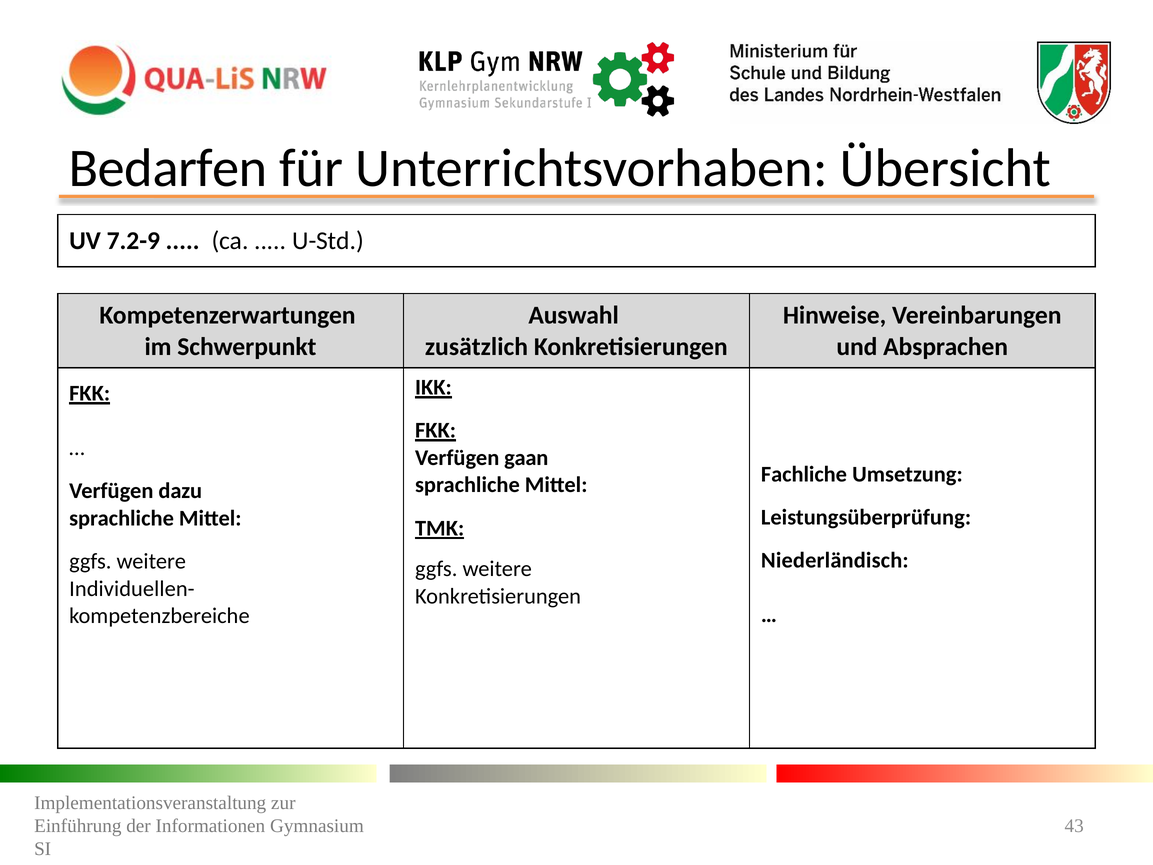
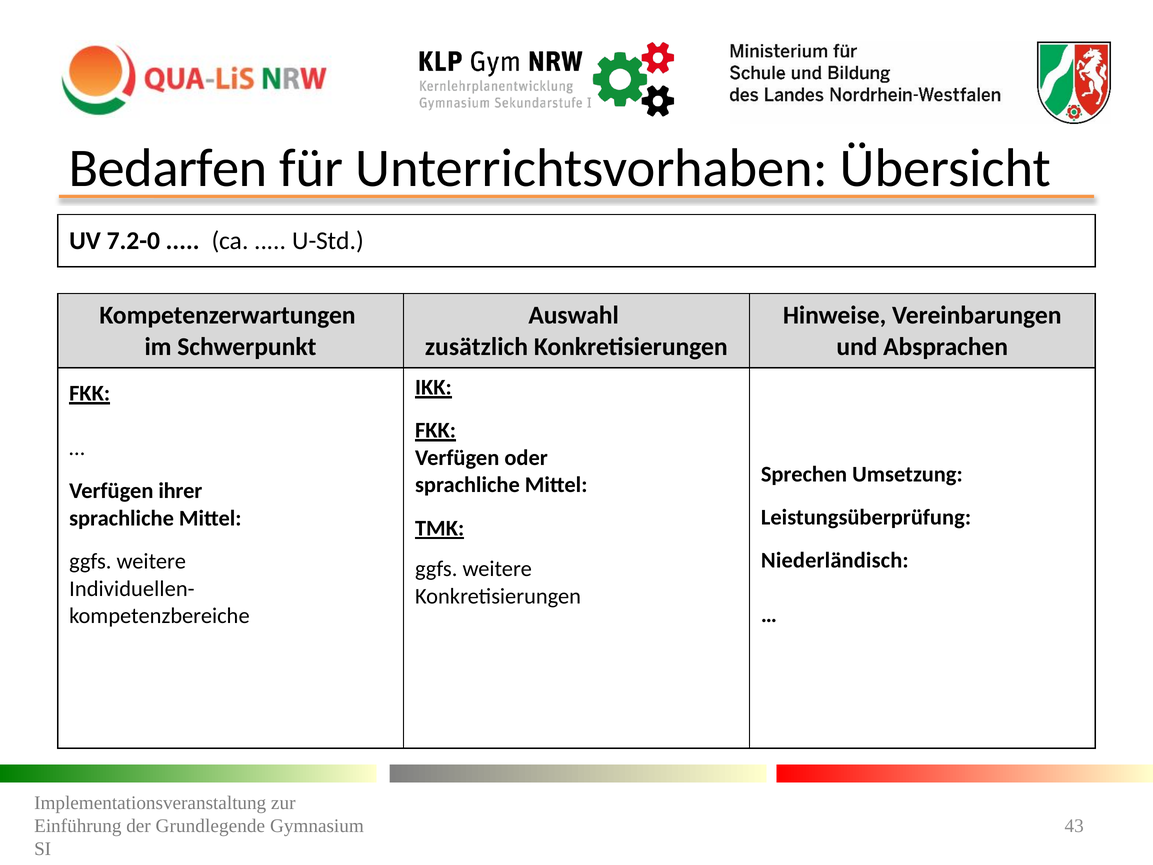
7.2-9: 7.2-9 -> 7.2-0
gaan: gaan -> oder
Fachliche: Fachliche -> Sprechen
dazu: dazu -> ihrer
Informationen: Informationen -> Grundlegende
